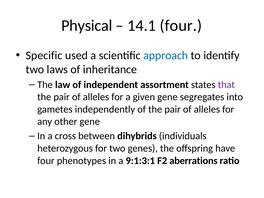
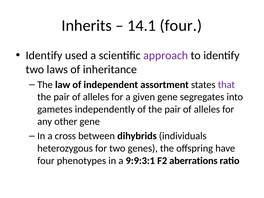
Physical: Physical -> Inherits
Specific at (44, 55): Specific -> Identify
approach colour: blue -> purple
9:1:3:1: 9:1:3:1 -> 9:9:3:1
